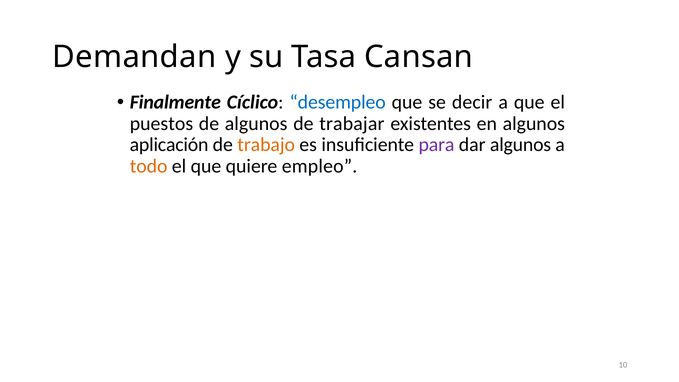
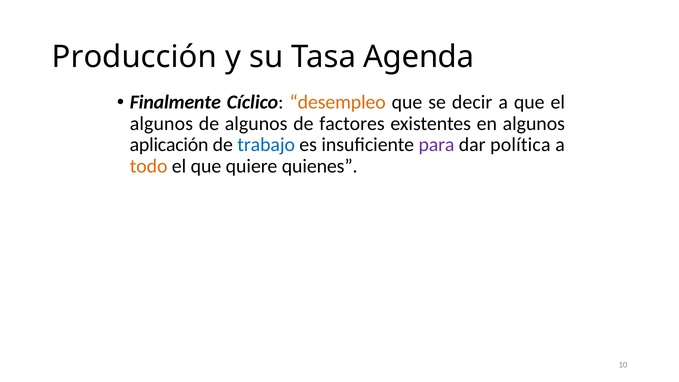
Demandan: Demandan -> Producción
Cansan: Cansan -> Agenda
desempleo colour: blue -> orange
puestos at (161, 124): puestos -> algunos
trabajar: trabajar -> factores
trabajo colour: orange -> blue
dar algunos: algunos -> política
empleo: empleo -> quienes
